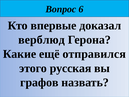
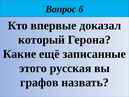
верблюд: верблюд -> который
отправился: отправился -> записанные
